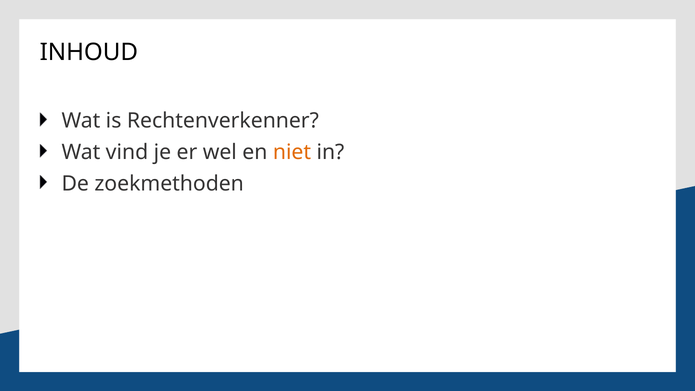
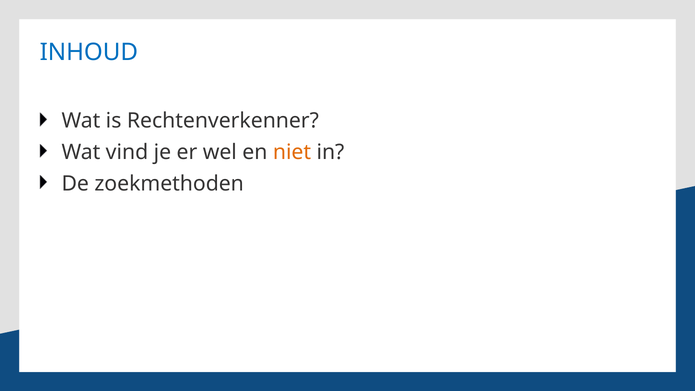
INHOUD colour: black -> blue
